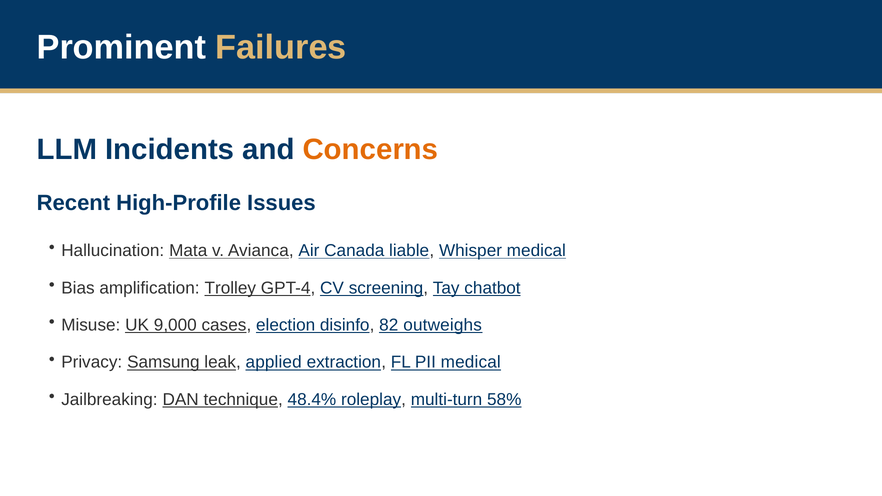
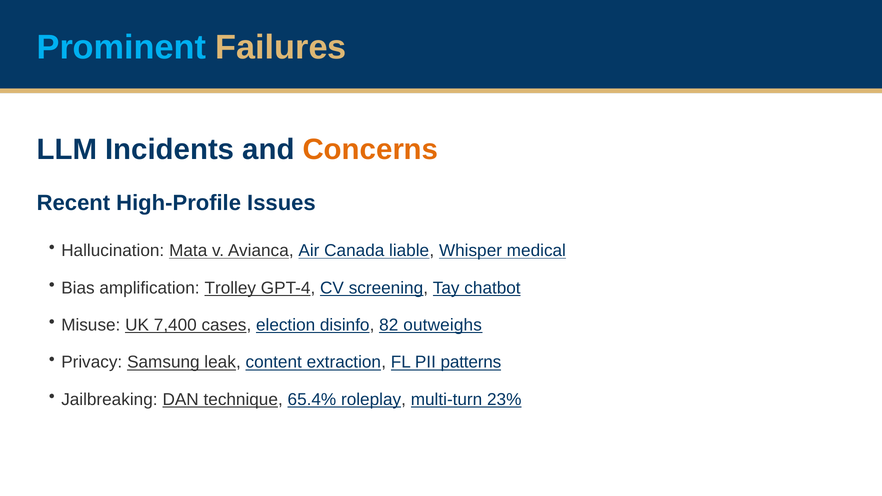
Prominent colour: white -> light blue
9,000: 9,000 -> 7,400
applied: applied -> content
PII medical: medical -> patterns
48.4%: 48.4% -> 65.4%
58%: 58% -> 23%
